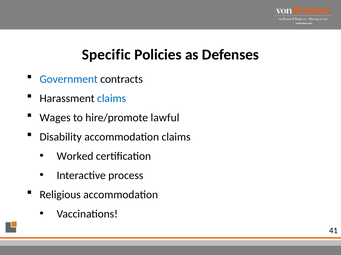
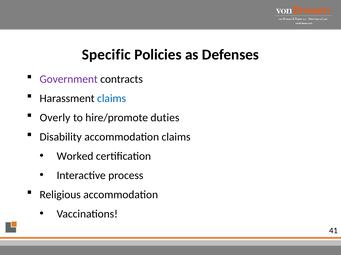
Government colour: blue -> purple
Wages: Wages -> Overly
lawful: lawful -> duties
